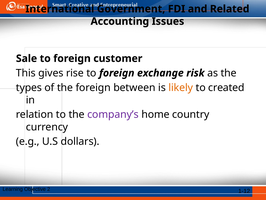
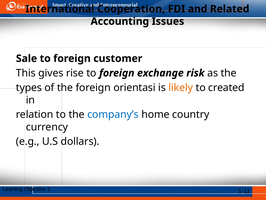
Government: Government -> Cooperation
between: between -> orientasi
company’s colour: purple -> blue
